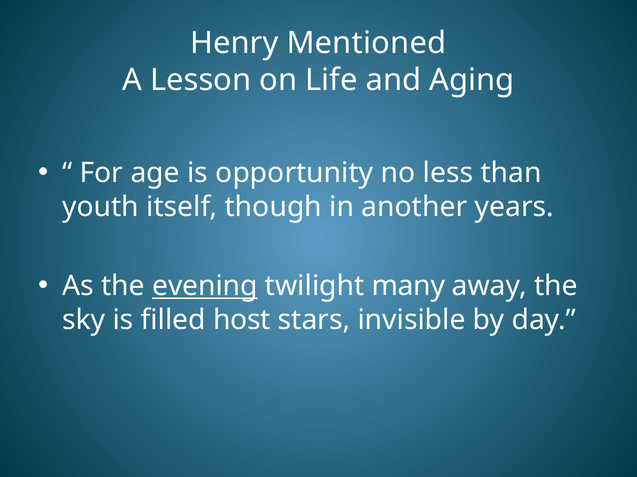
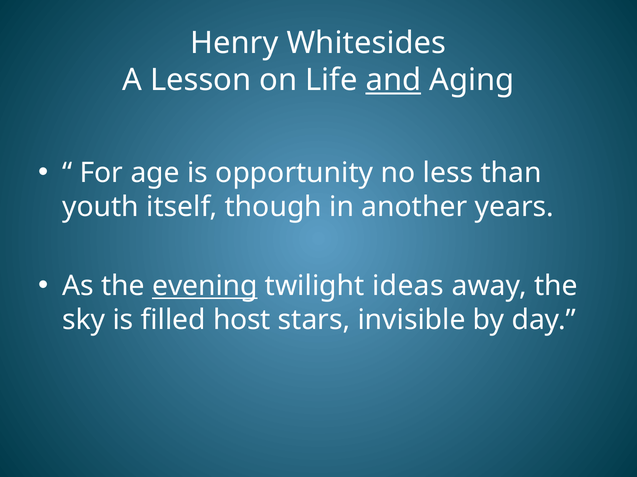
Mentioned: Mentioned -> Whitesides
and underline: none -> present
many: many -> ideas
